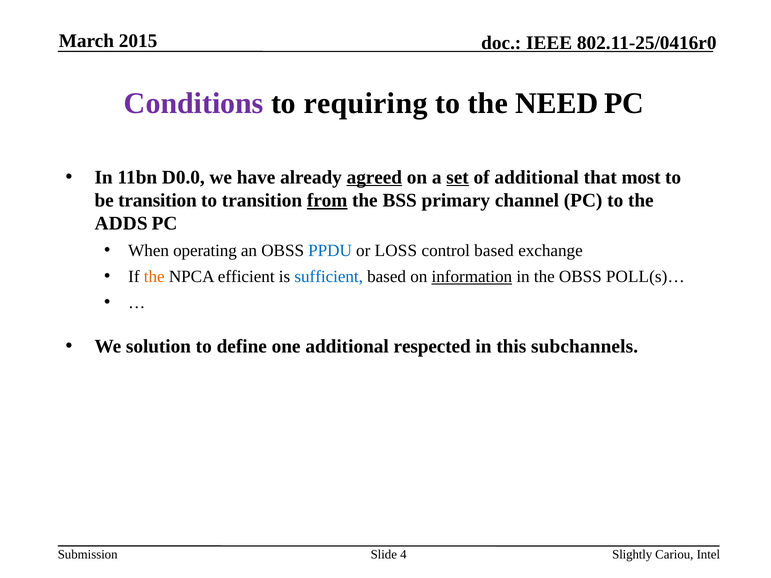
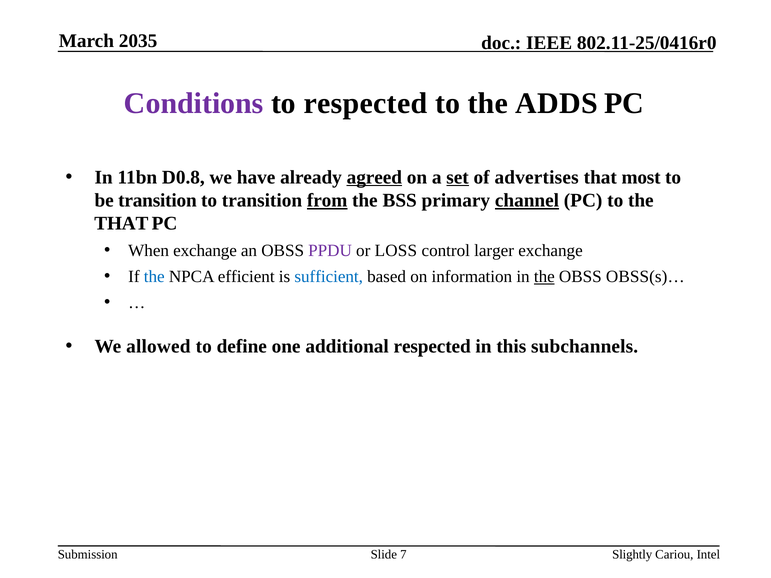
2015: 2015 -> 2035
to requiring: requiring -> respected
NEED: NEED -> ADDS
D0.0: D0.0 -> D0.8
of additional: additional -> advertises
channel underline: none -> present
ADDS at (121, 224): ADDS -> THAT
When operating: operating -> exchange
PPDU colour: blue -> purple
control based: based -> larger
the at (154, 277) colour: orange -> blue
information underline: present -> none
the at (544, 277) underline: none -> present
POLL(s)…: POLL(s)… -> OBSS(s)…
solution: solution -> allowed
4: 4 -> 7
